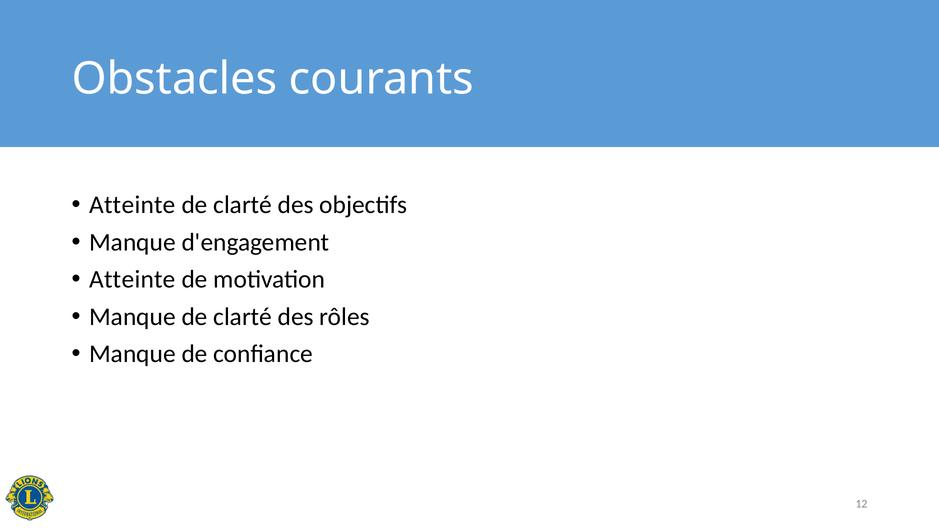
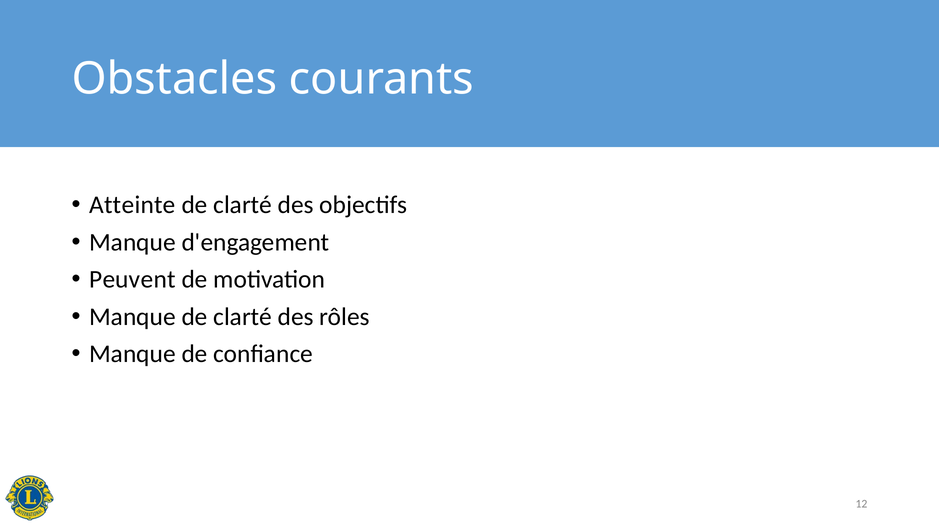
Atteinte at (132, 280): Atteinte -> Peuvent
